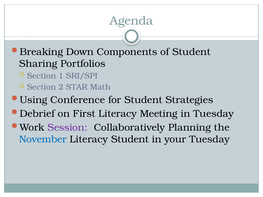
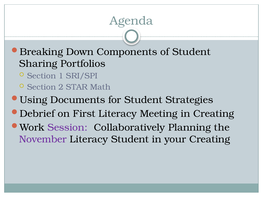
Conference: Conference -> Documents
in Tuesday: Tuesday -> Creating
November colour: blue -> purple
your Tuesday: Tuesday -> Creating
